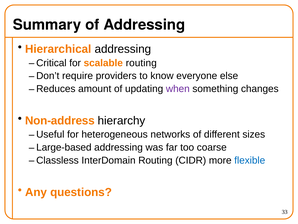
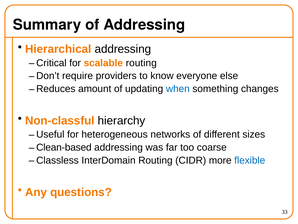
when colour: purple -> blue
Non-address: Non-address -> Non-classful
Large-based: Large-based -> Clean-based
